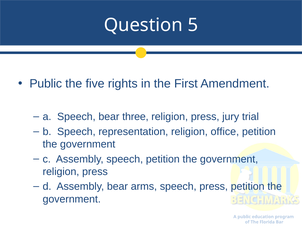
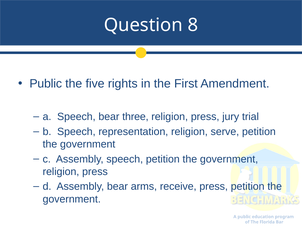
5: 5 -> 8
office: office -> serve
arms speech: speech -> receive
